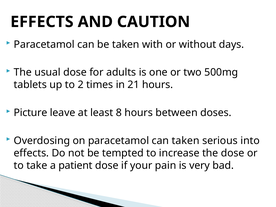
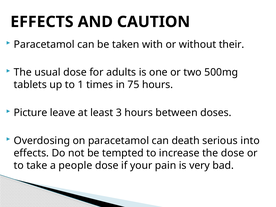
days: days -> their
2: 2 -> 1
21: 21 -> 75
8: 8 -> 3
can taken: taken -> death
patient: patient -> people
